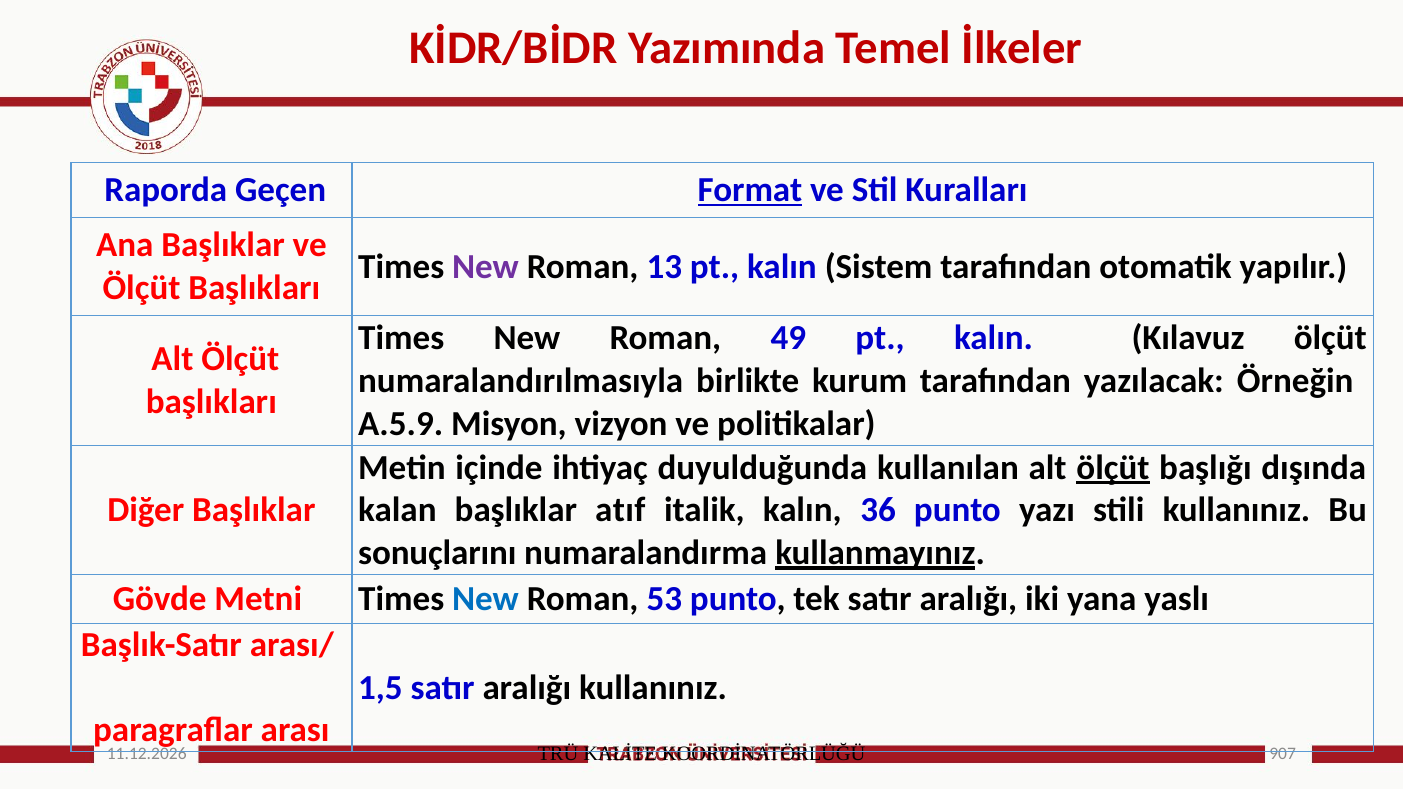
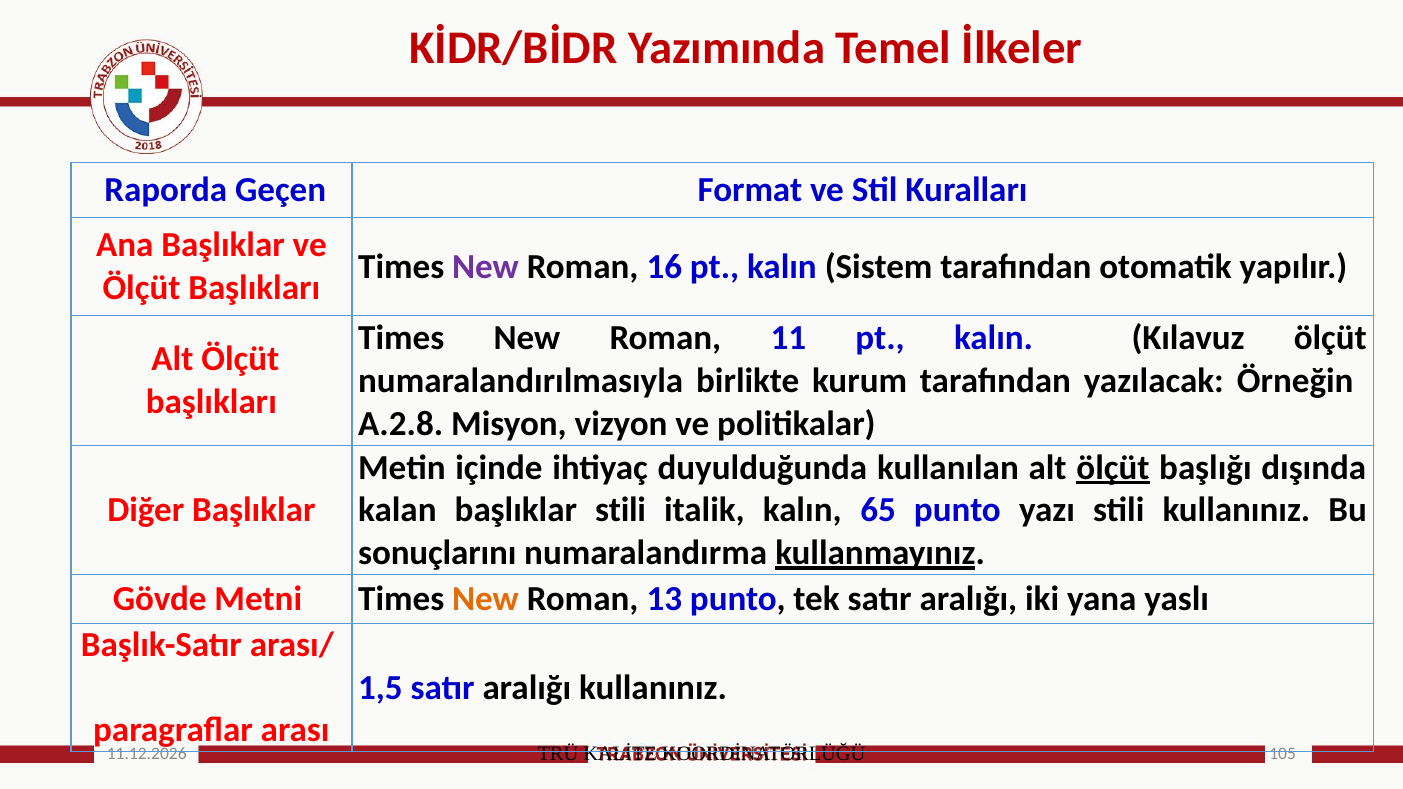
Format underline: present -> none
13: 13 -> 16
49: 49 -> 11
A.5.9: A.5.9 -> A.2.8
başlıklar atıf: atıf -> stili
36: 36 -> 65
New at (486, 599) colour: blue -> orange
53: 53 -> 13
907: 907 -> 105
